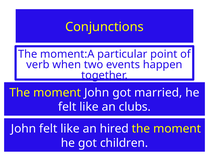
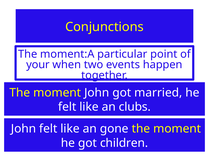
verb: verb -> your
hired: hired -> gone
